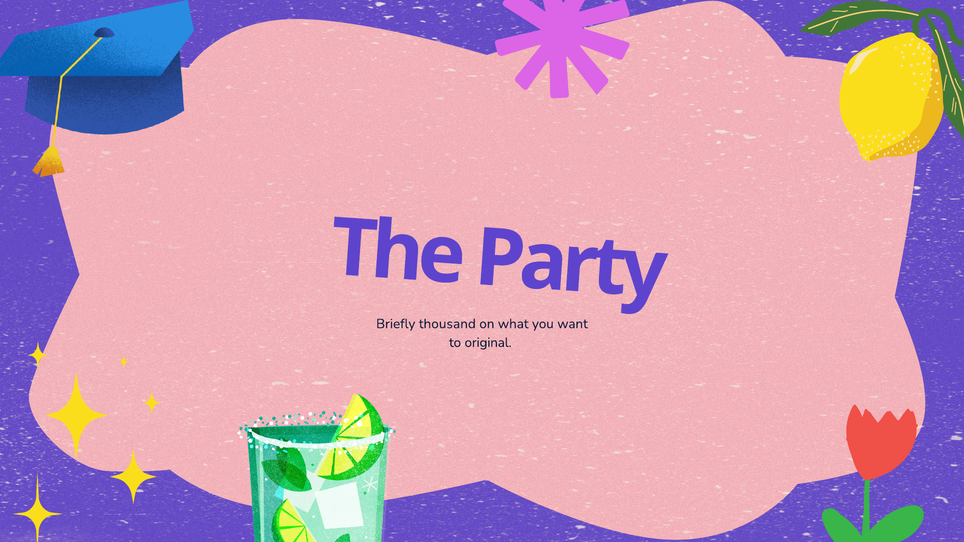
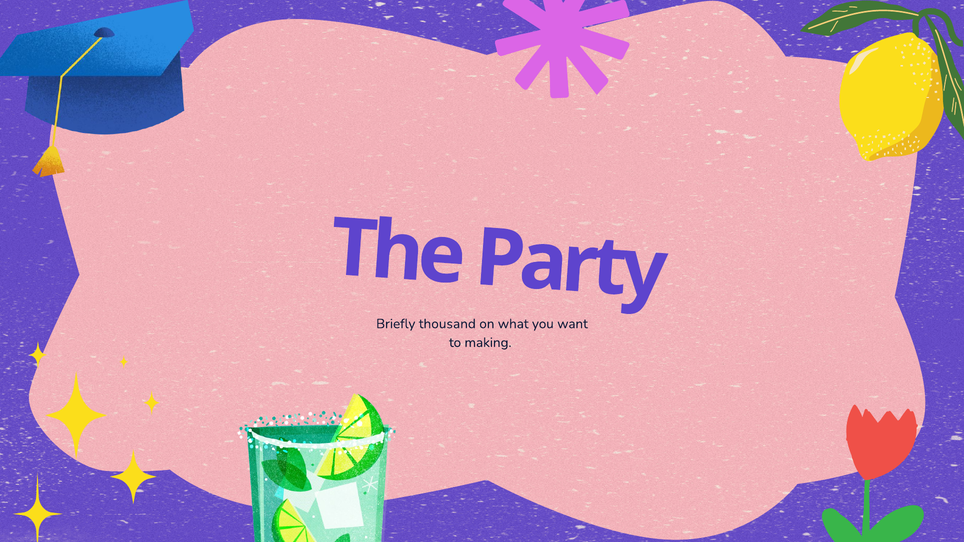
original: original -> making
